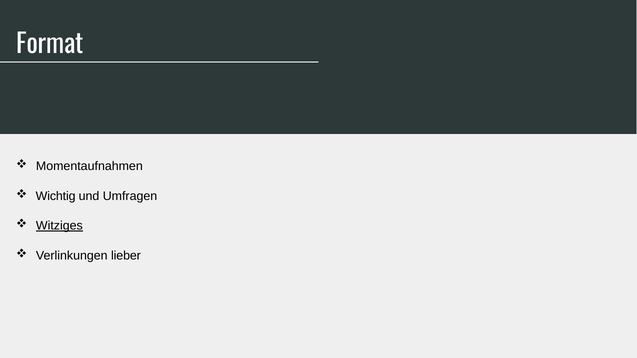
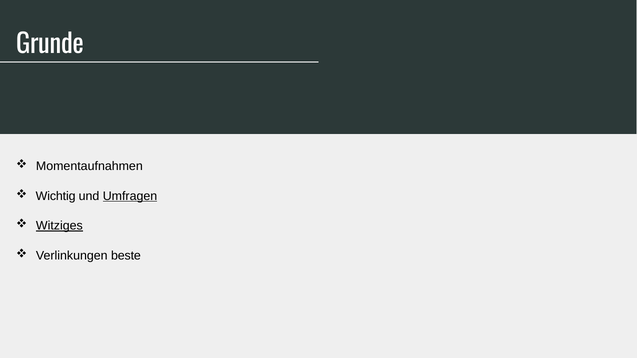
Format: Format -> Grunde
Umfragen underline: none -> present
lieber: lieber -> beste
